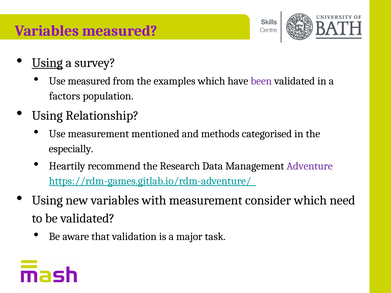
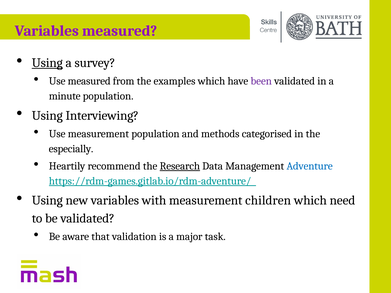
factors: factors -> minute
Relationship: Relationship -> Interviewing
measurement mentioned: mentioned -> population
Research underline: none -> present
Adventure colour: purple -> blue
consider: consider -> children
